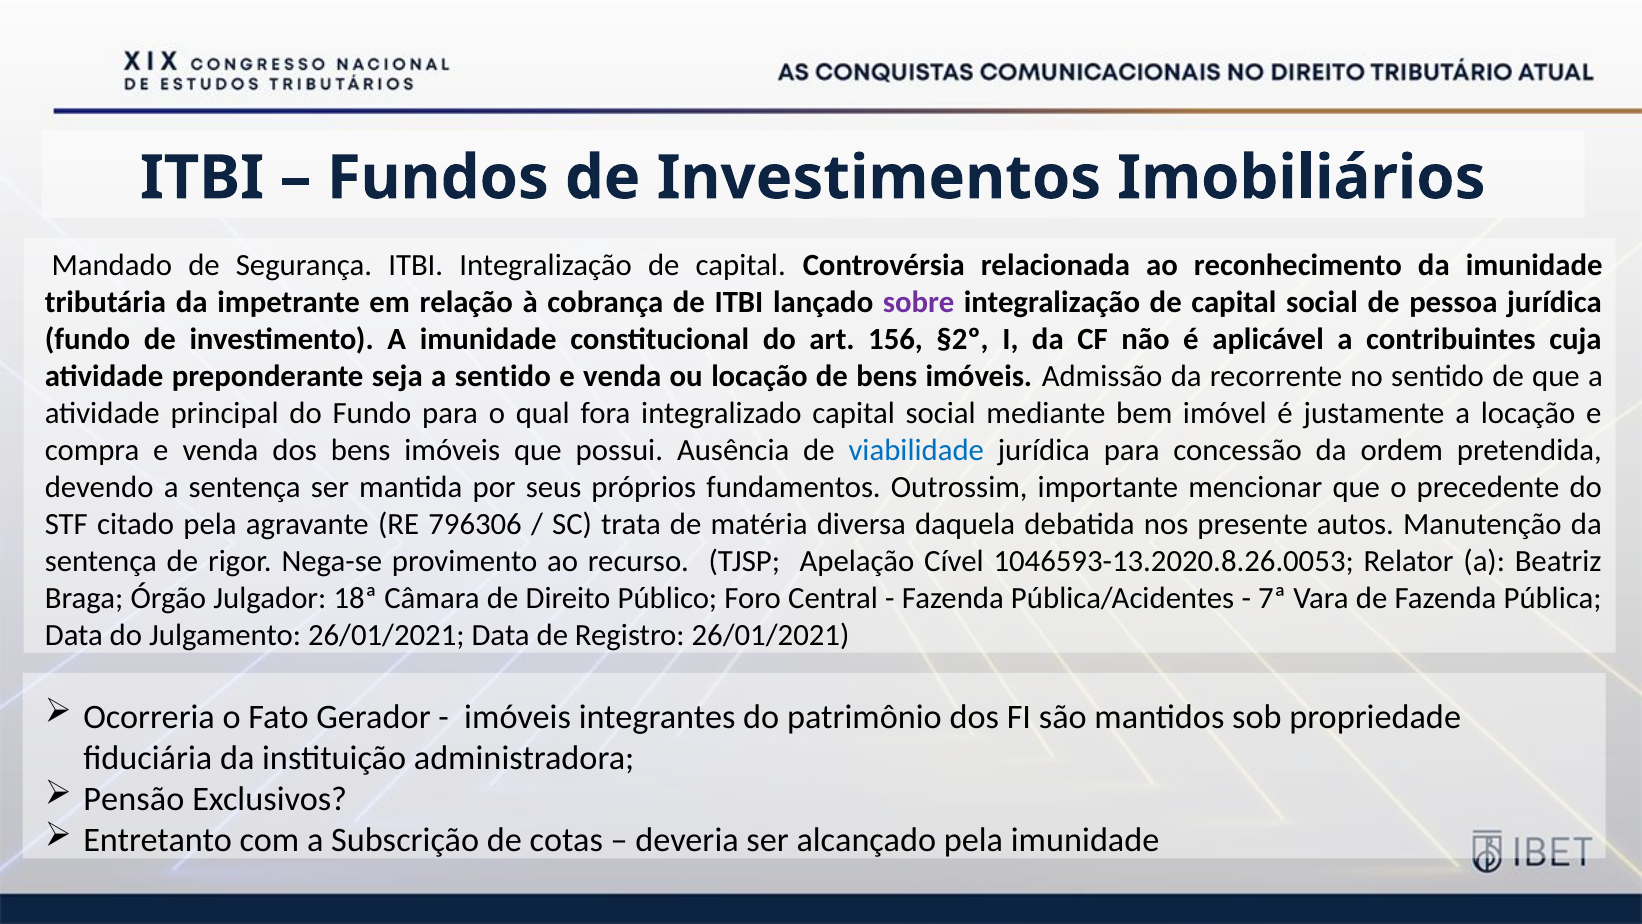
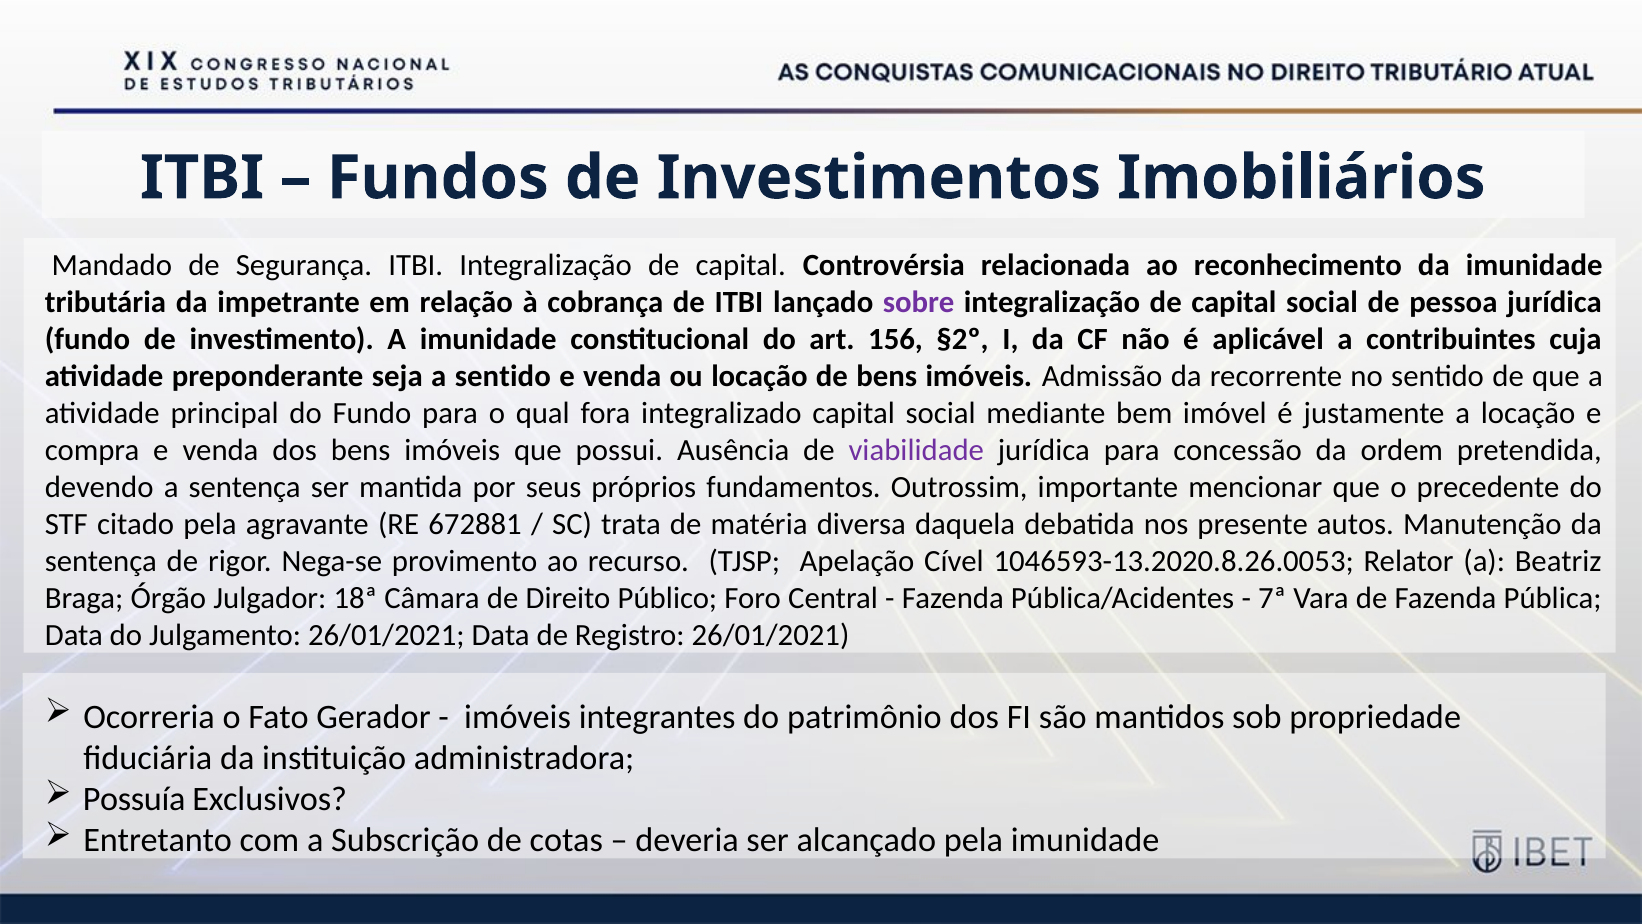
viabilidade colour: blue -> purple
796306: 796306 -> 672881
Pensão: Pensão -> Possuía
